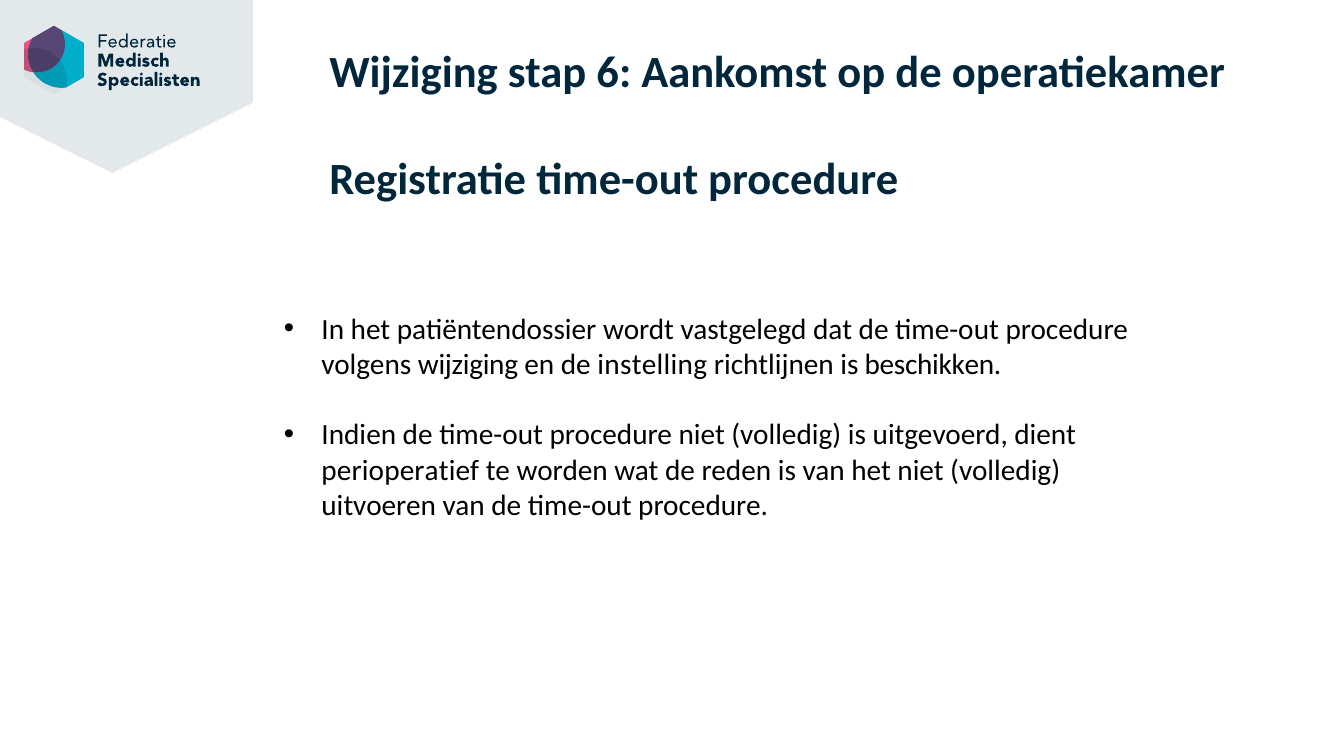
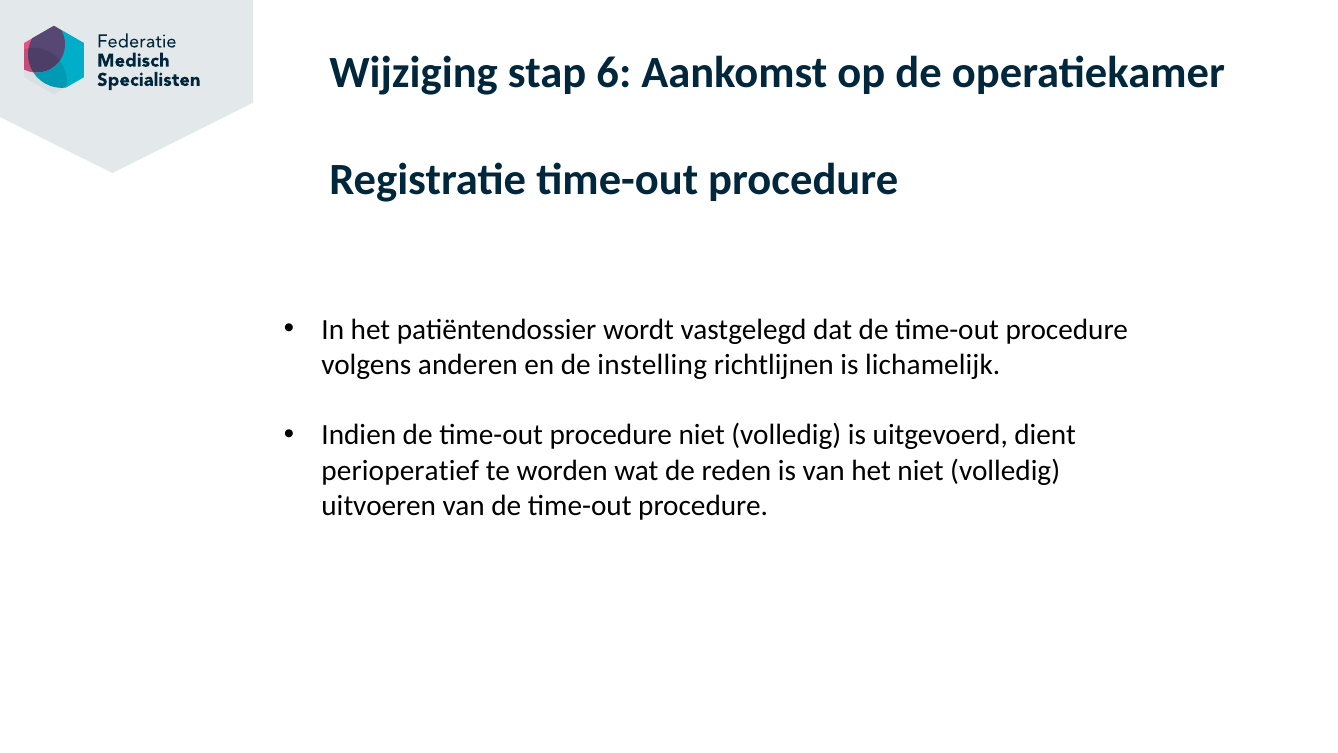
volgens wijziging: wijziging -> anderen
beschikken: beschikken -> lichamelijk
